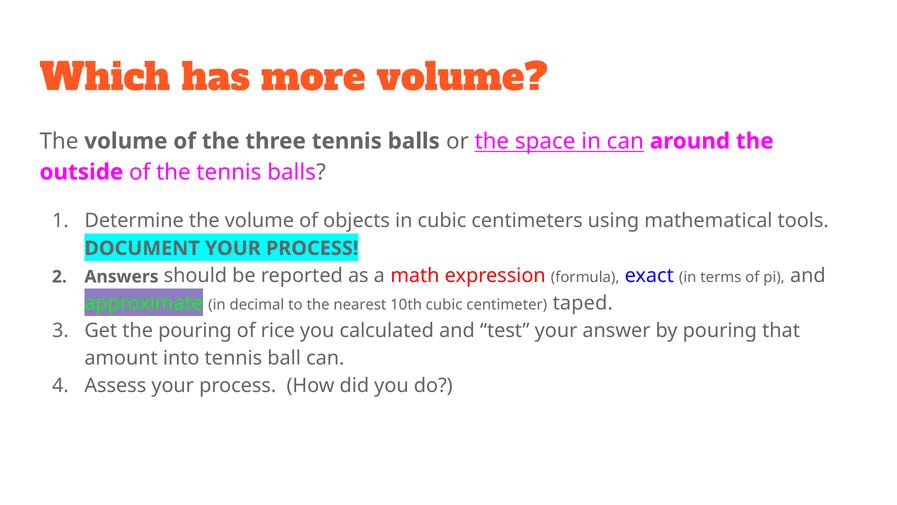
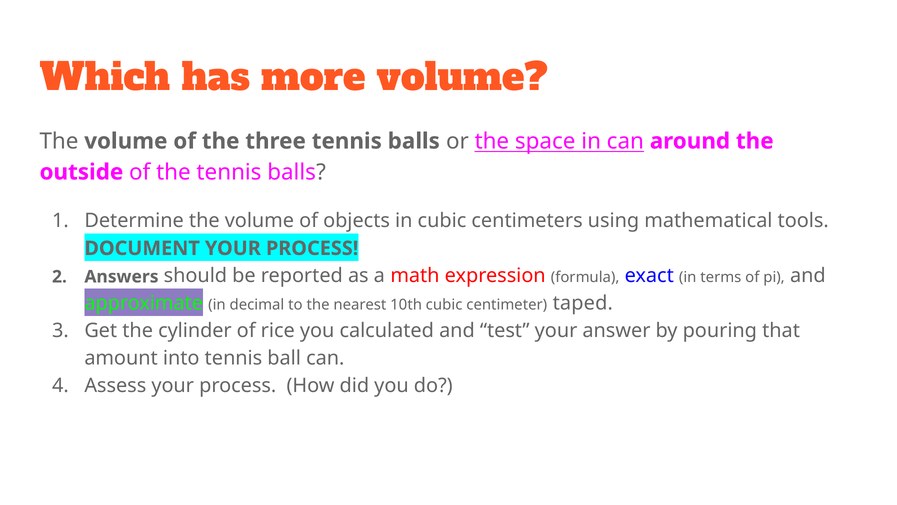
the pouring: pouring -> cylinder
